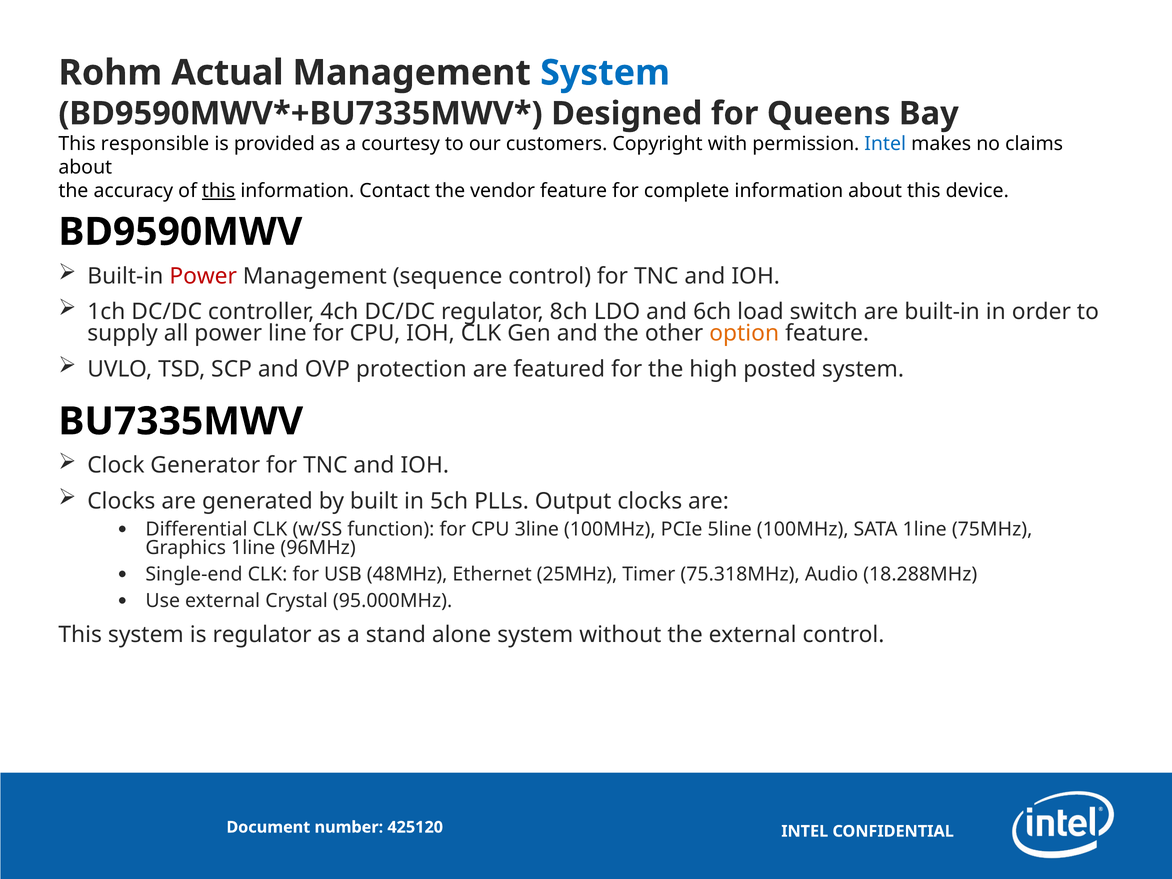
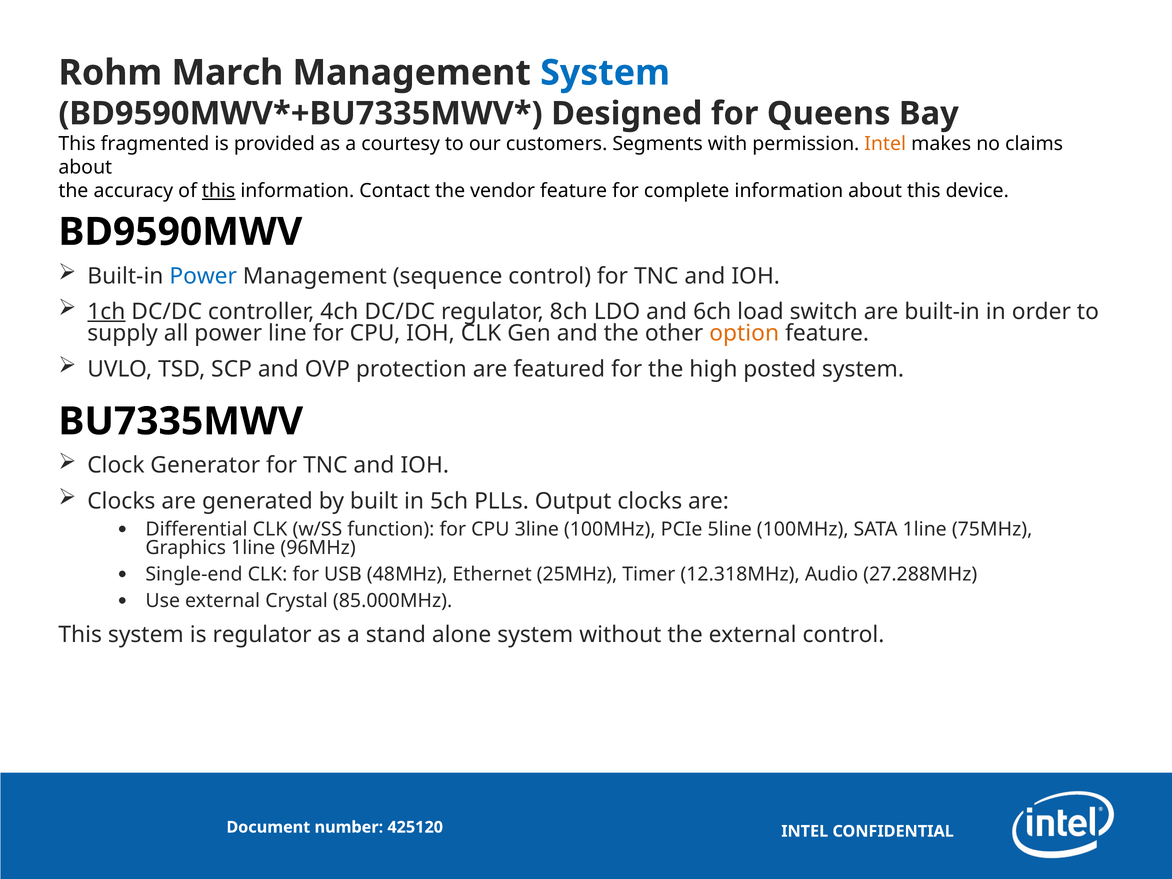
Actual: Actual -> March
responsible: responsible -> fragmented
Copyright: Copyright -> Segments
Intel at (885, 144) colour: blue -> orange
Power at (203, 276) colour: red -> blue
1ch underline: none -> present
75.318MHz: 75.318MHz -> 12.318MHz
18.288MHz: 18.288MHz -> 27.288MHz
95.000MHz: 95.000MHz -> 85.000MHz
